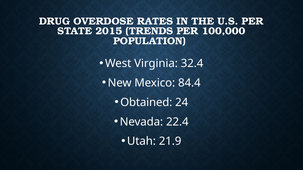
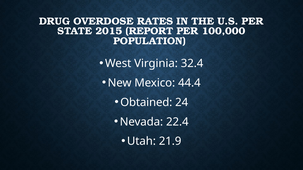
TRENDS: TRENDS -> REPORT
84.4: 84.4 -> 44.4
